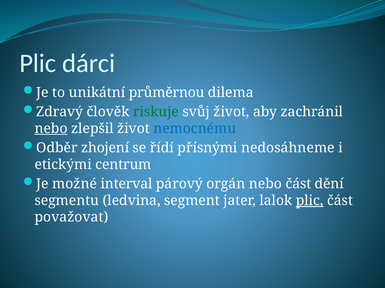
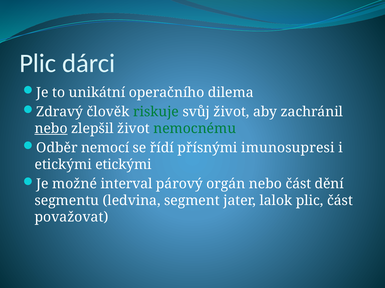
průměrnou: průměrnou -> operačního
nemocnému colour: blue -> green
zhojení: zhojení -> nemocí
nedosáhneme: nedosáhneme -> imunosupresi
etickými centrum: centrum -> etickými
plic at (310, 201) underline: present -> none
